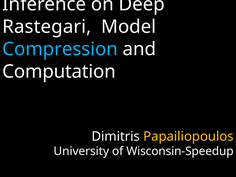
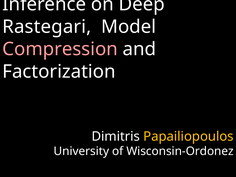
Compression colour: light blue -> pink
Computation: Computation -> Factorization
Wisconsin-Speedup: Wisconsin-Speedup -> Wisconsin-Ordonez
